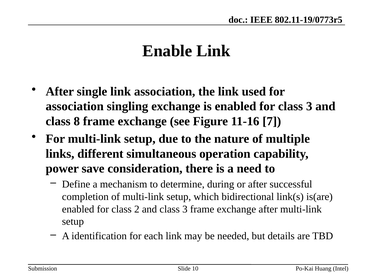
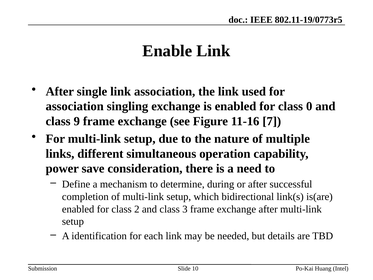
for class 3: 3 -> 0
8: 8 -> 9
